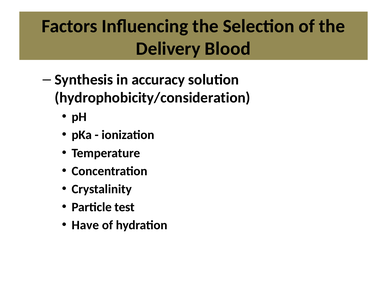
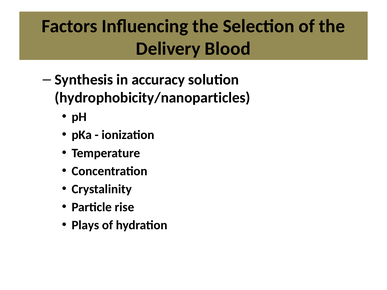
hydrophobicity/consideration: hydrophobicity/consideration -> hydrophobicity/nanoparticles
test: test -> rise
Have: Have -> Plays
